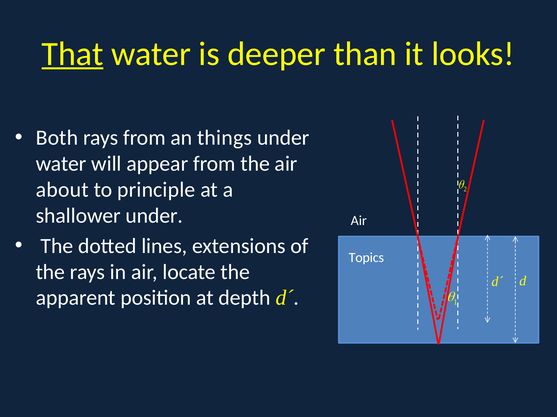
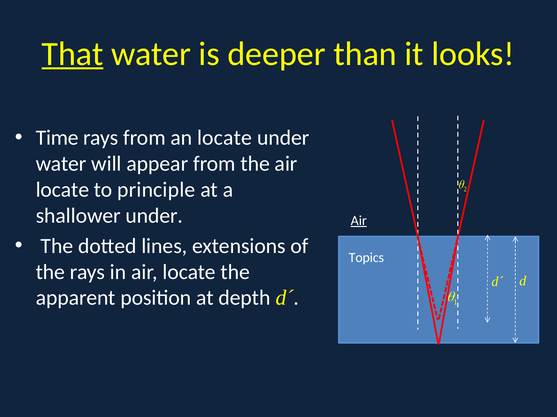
Both: Both -> Time
an things: things -> locate
about at (62, 190): about -> locate
Air at (359, 221) underline: none -> present
